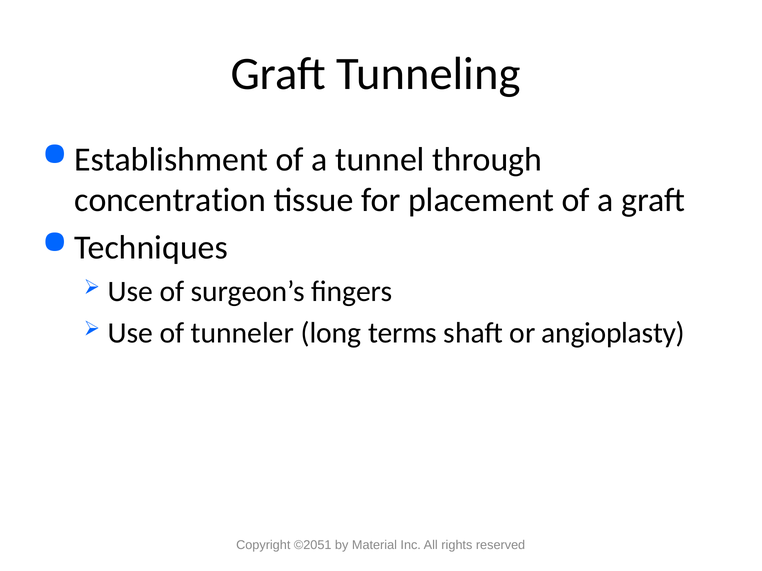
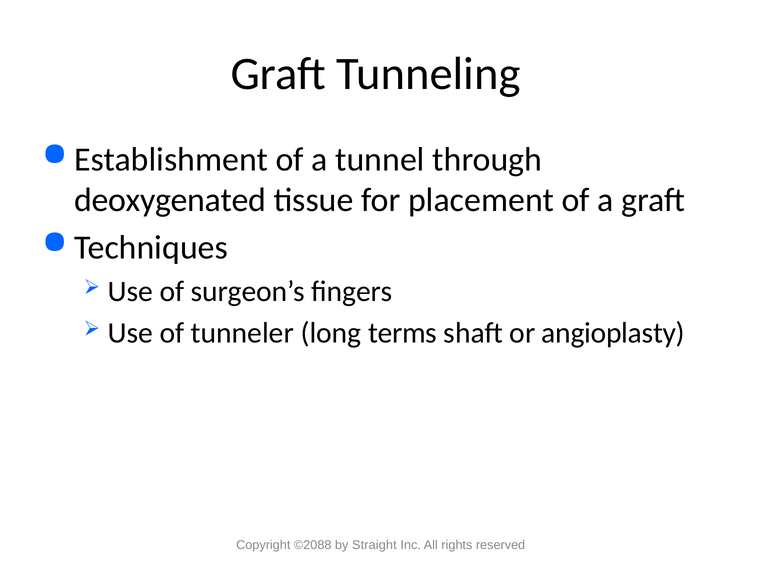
concentration: concentration -> deoxygenated
©2051: ©2051 -> ©2088
Material: Material -> Straight
